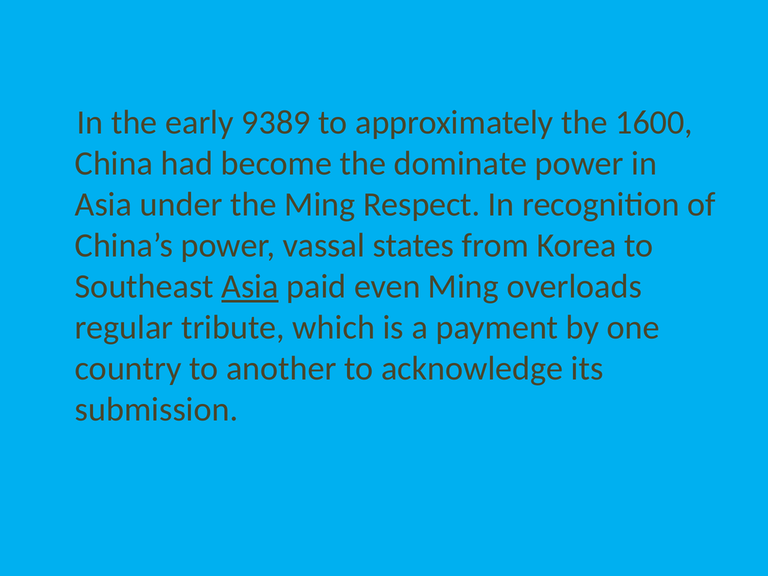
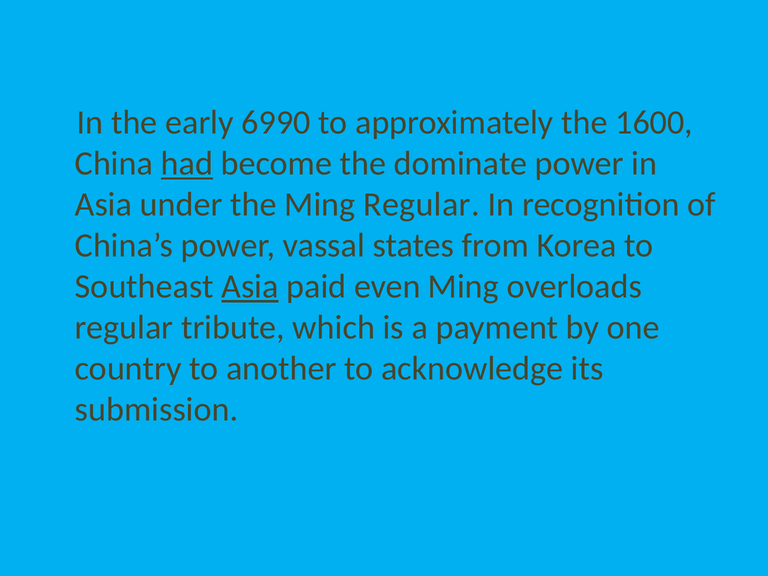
9389: 9389 -> 6990
had underline: none -> present
Ming Respect: Respect -> Regular
